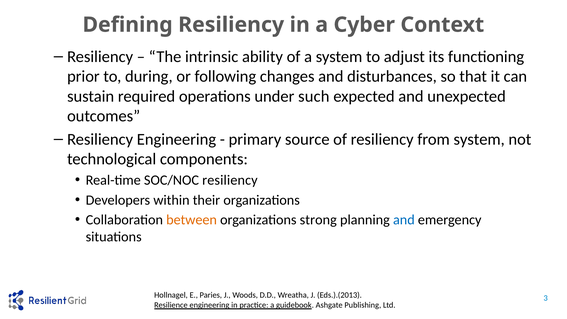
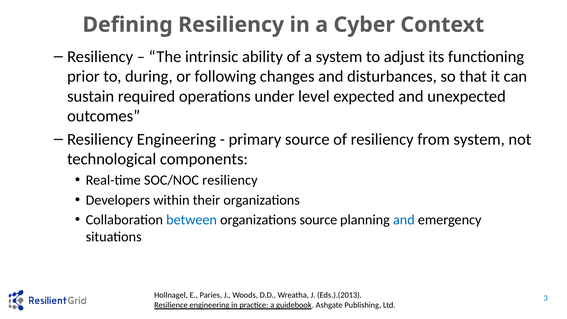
such: such -> level
between colour: orange -> blue
organizations strong: strong -> source
